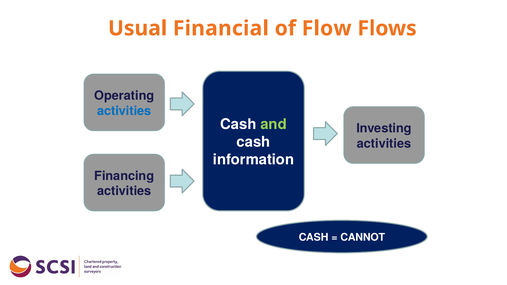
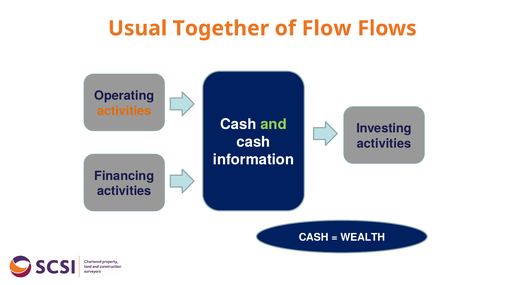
Financial: Financial -> Together
activities at (124, 111) colour: blue -> orange
CANNOT: CANNOT -> WEALTH
